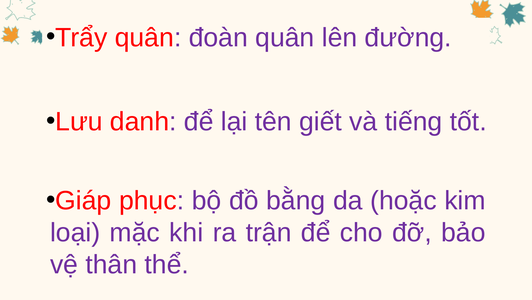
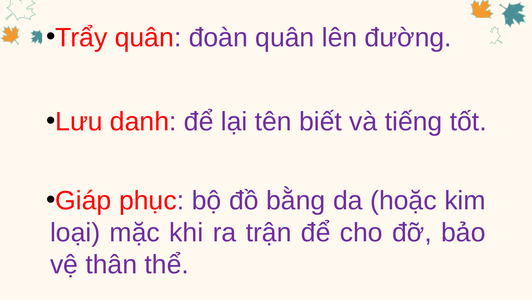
giết: giết -> biết
